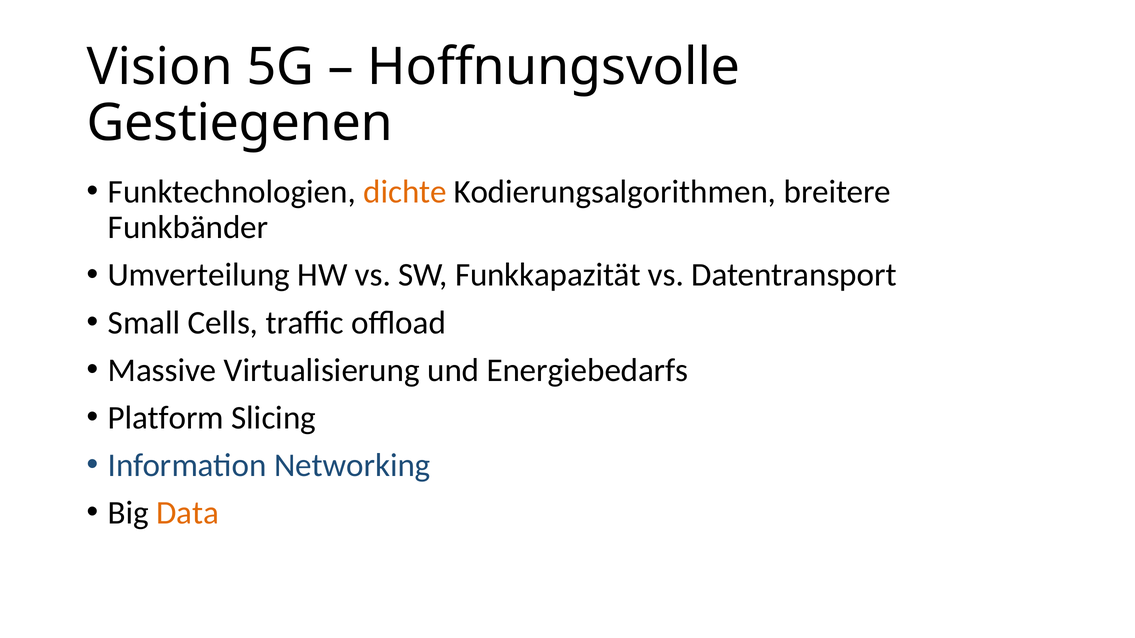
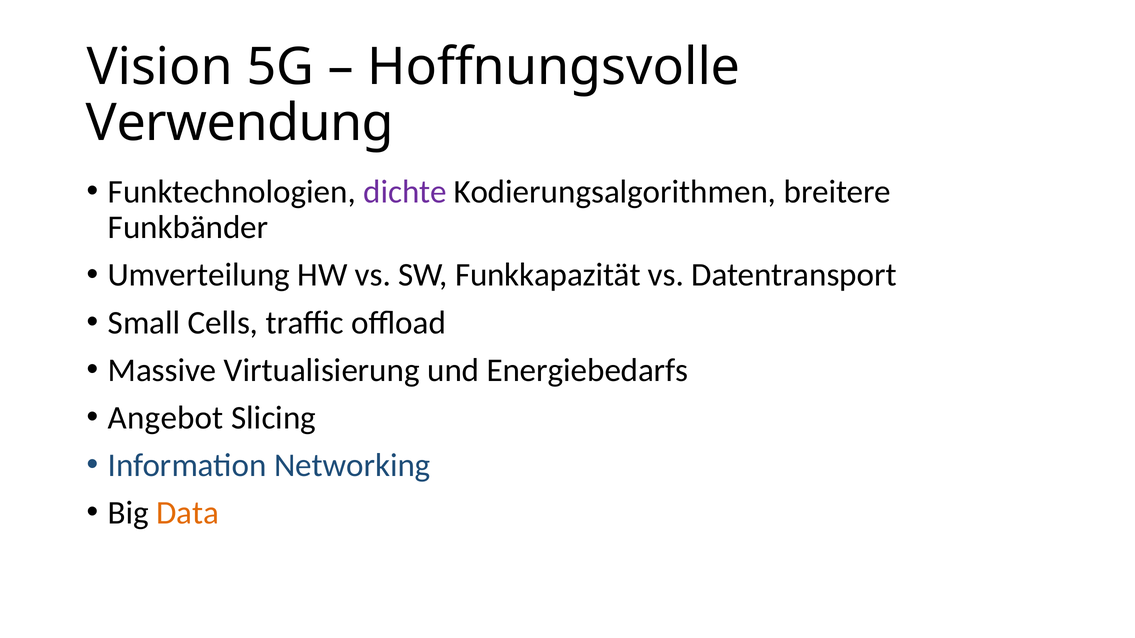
Gestiegenen: Gestiegenen -> Verwendung
dichte colour: orange -> purple
Platform: Platform -> Angebot
